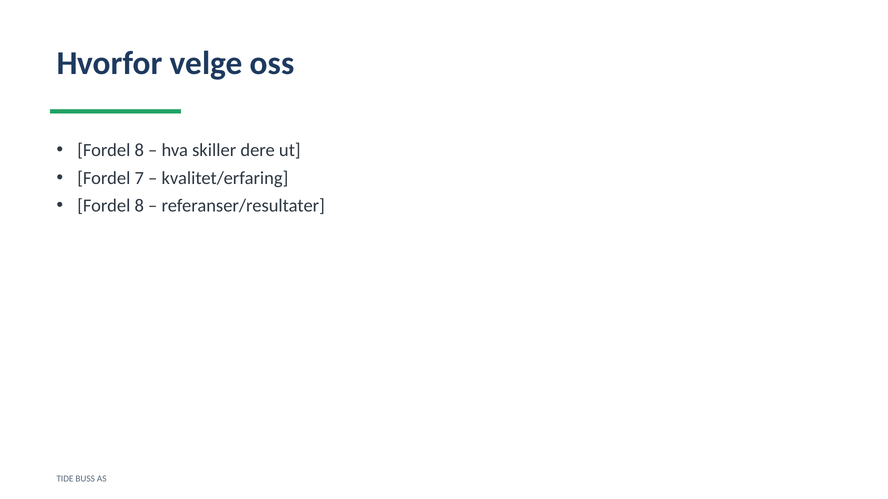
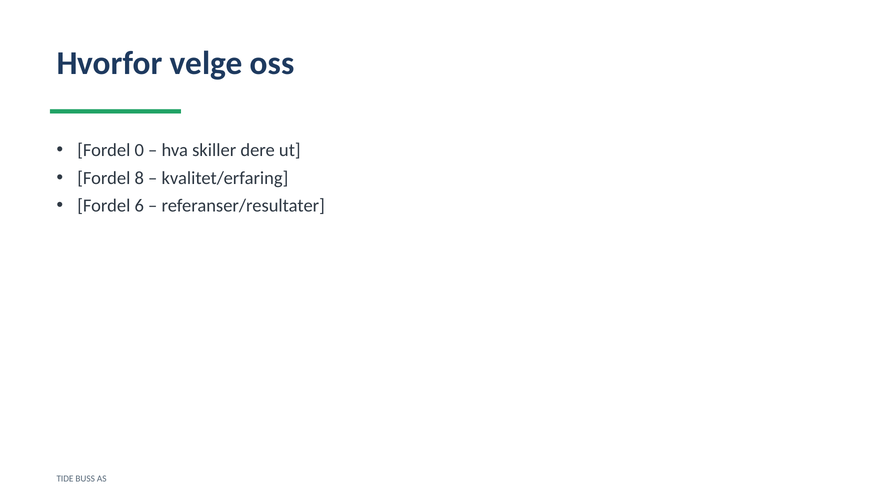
8 at (139, 150): 8 -> 0
7: 7 -> 8
8 at (139, 206): 8 -> 6
